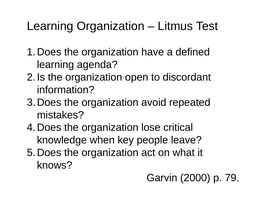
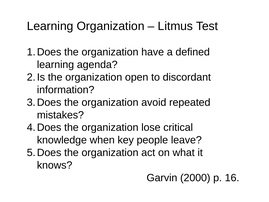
79: 79 -> 16
